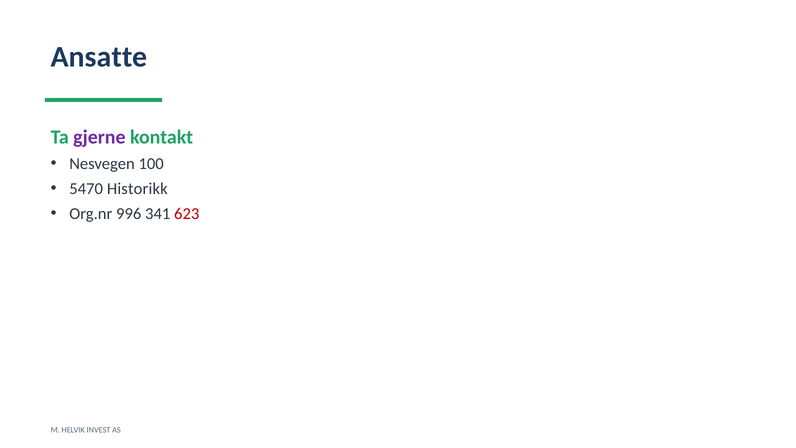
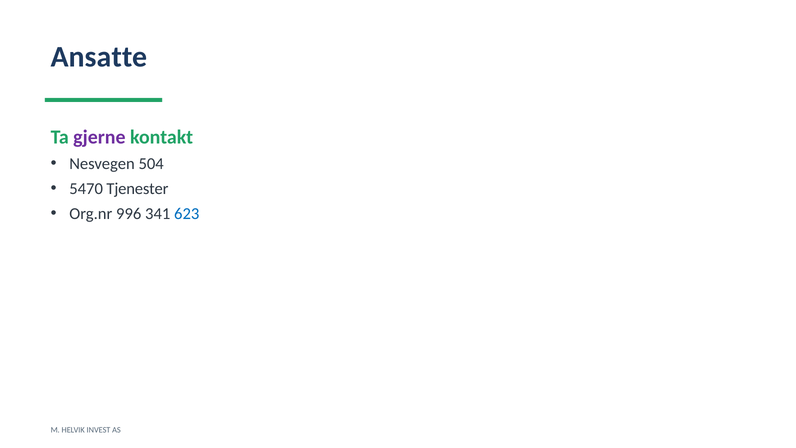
100: 100 -> 504
Historikk: Historikk -> Tjenester
623 colour: red -> blue
